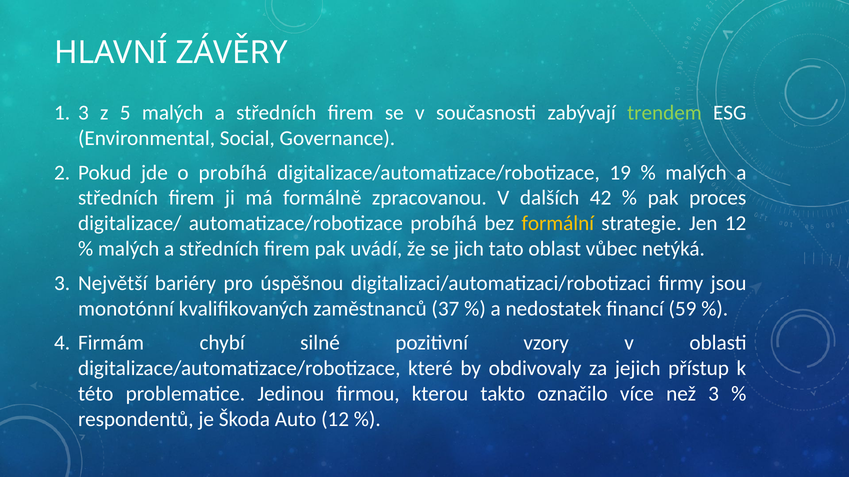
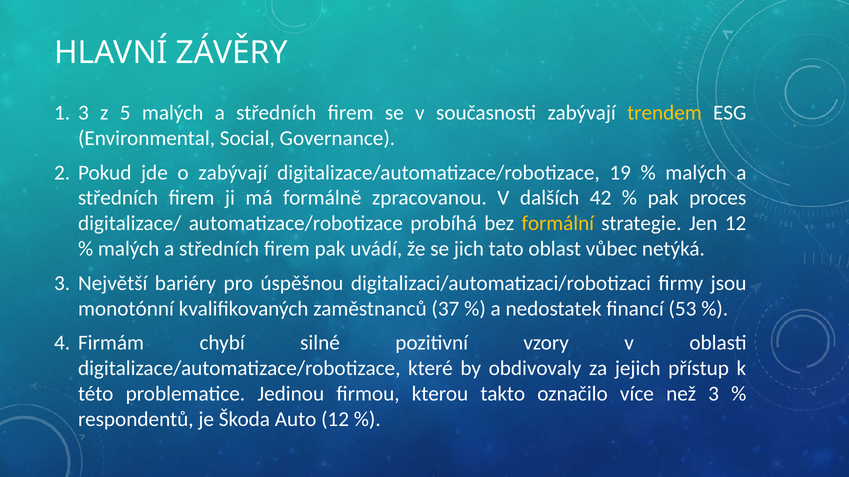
trendem colour: light green -> yellow
o probíhá: probíhá -> zabývají
59: 59 -> 53
